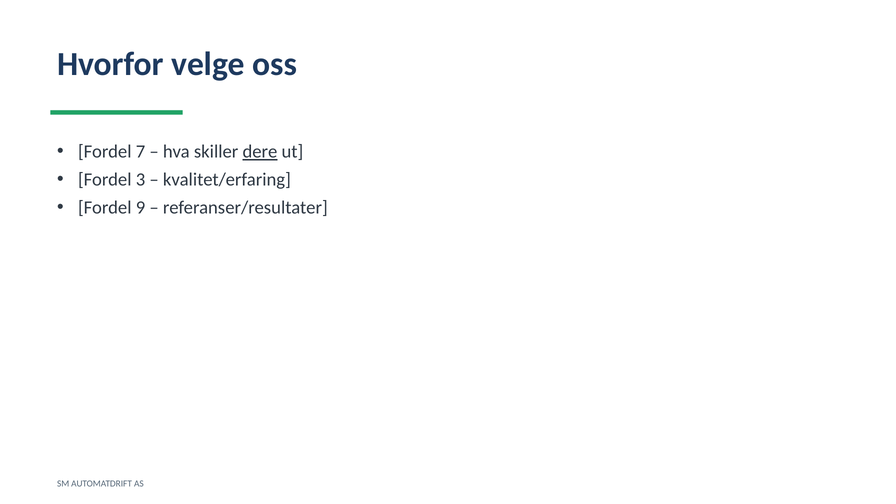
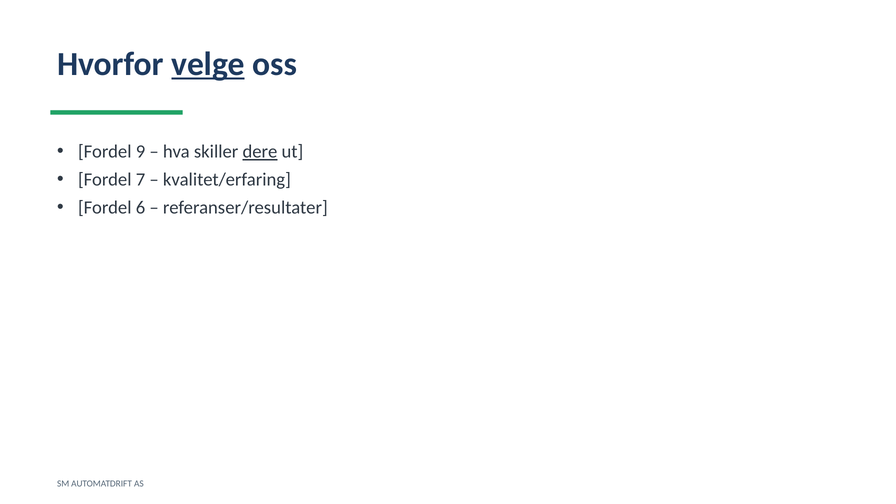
velge underline: none -> present
7: 7 -> 9
3: 3 -> 7
9: 9 -> 6
